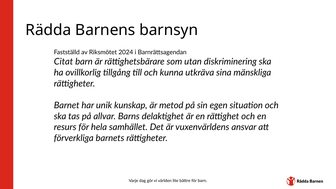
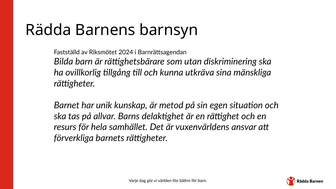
Citat: Citat -> Bilda
